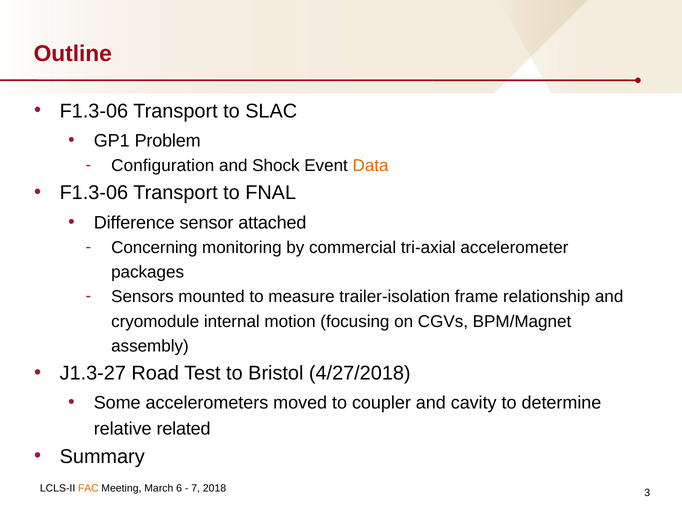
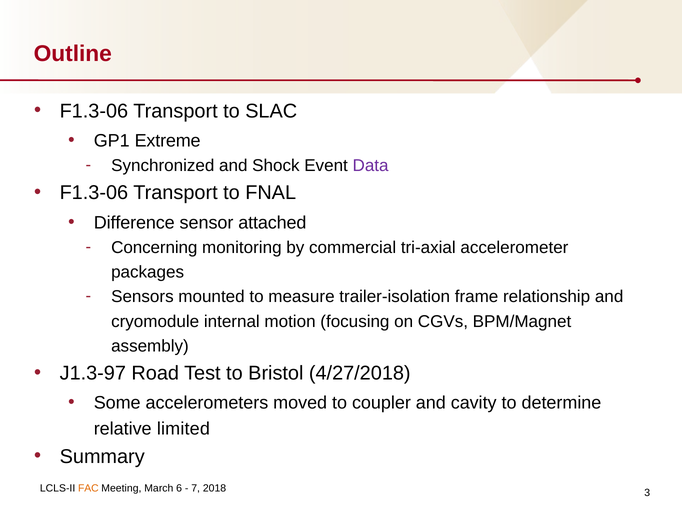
Problem: Problem -> Extreme
Configuration: Configuration -> Synchronized
Data colour: orange -> purple
J1.3-27: J1.3-27 -> J1.3-97
related: related -> limited
